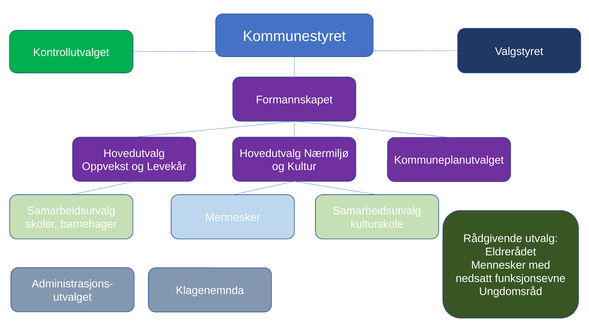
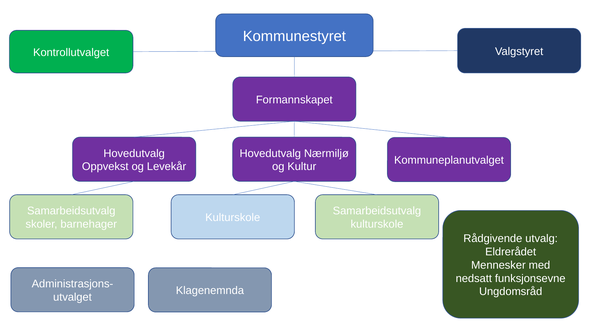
Mennesker at (233, 217): Mennesker -> Kulturskole
